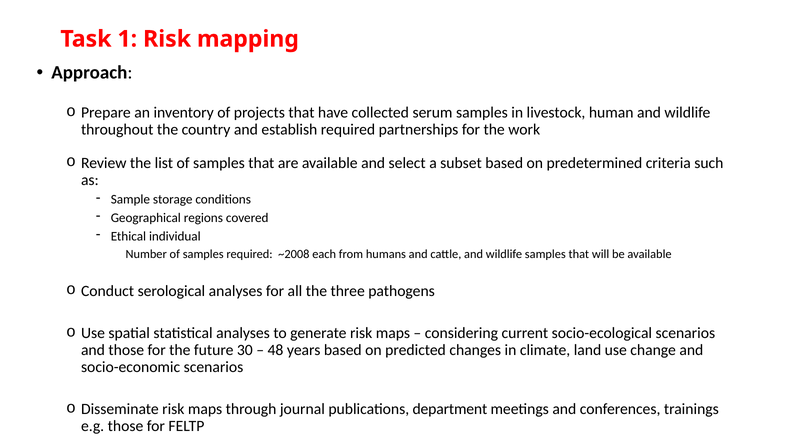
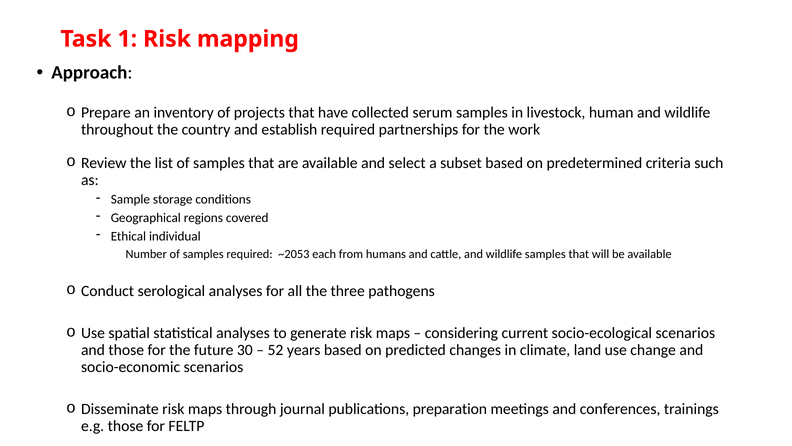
~2008: ~2008 -> ~2053
48: 48 -> 52
department: department -> preparation
